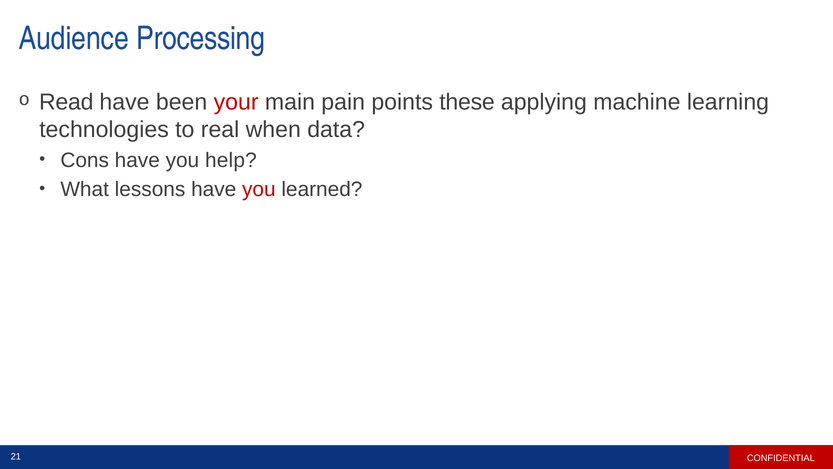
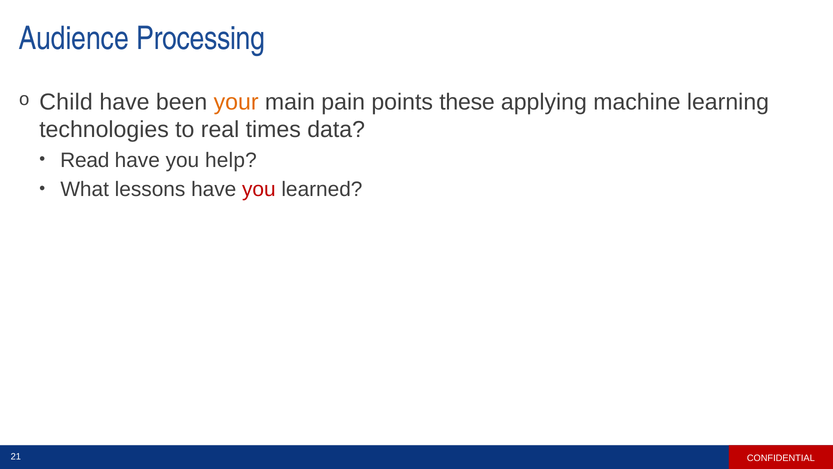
Read: Read -> Child
your colour: red -> orange
when: when -> times
Cons: Cons -> Read
